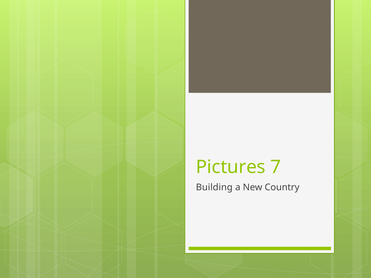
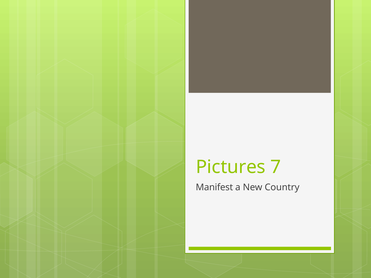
Building: Building -> Manifest
